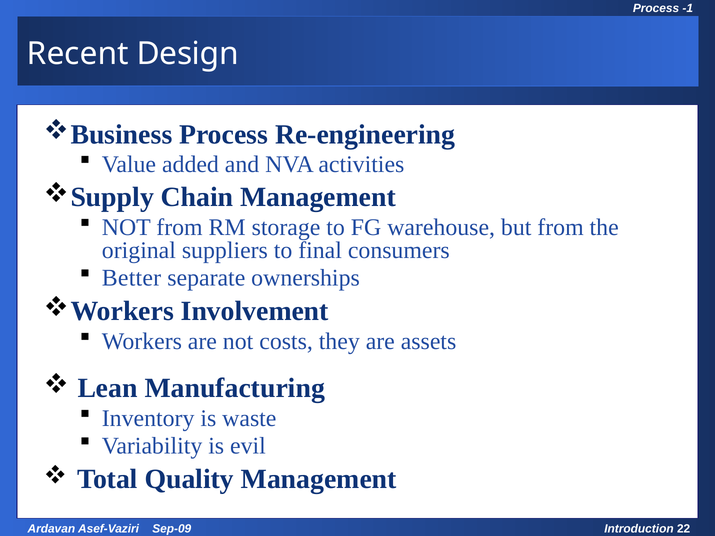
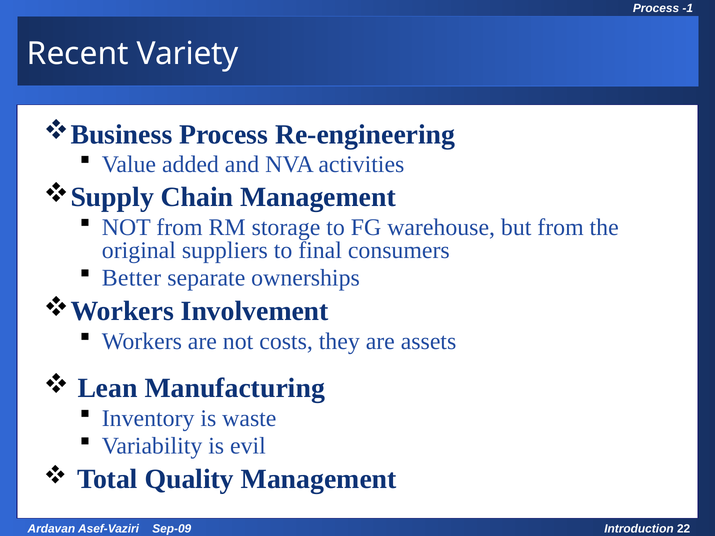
Design: Design -> Variety
